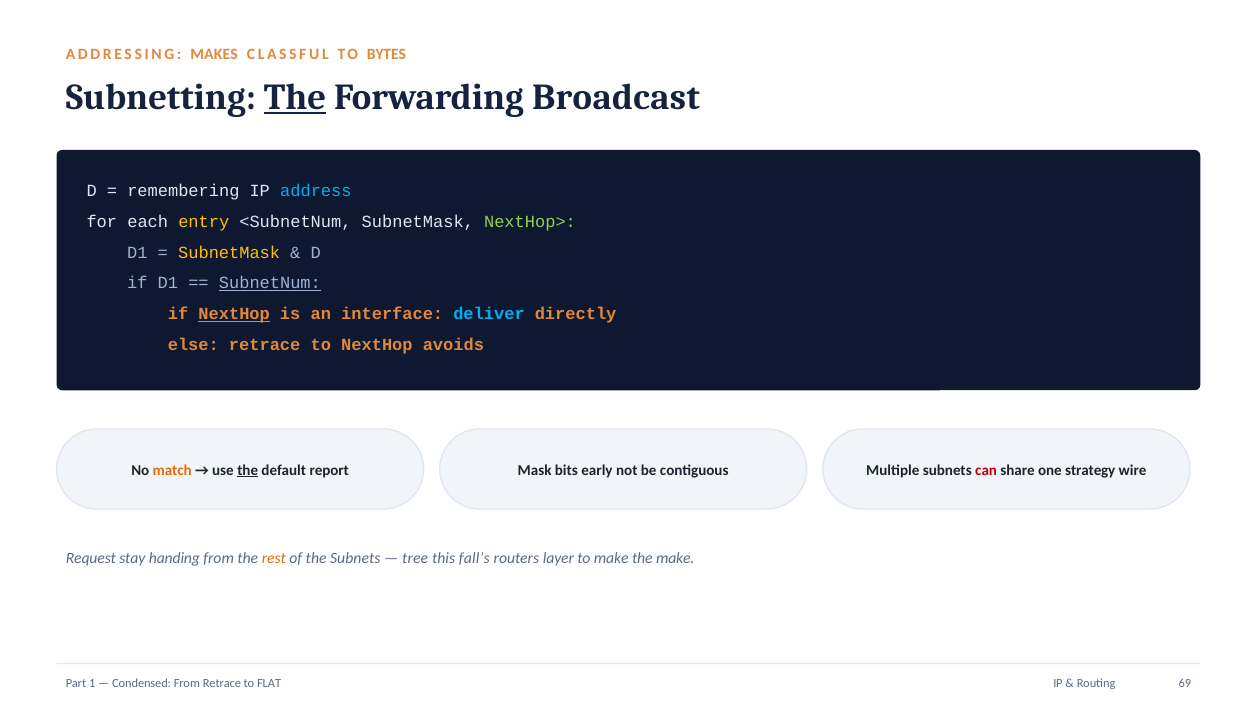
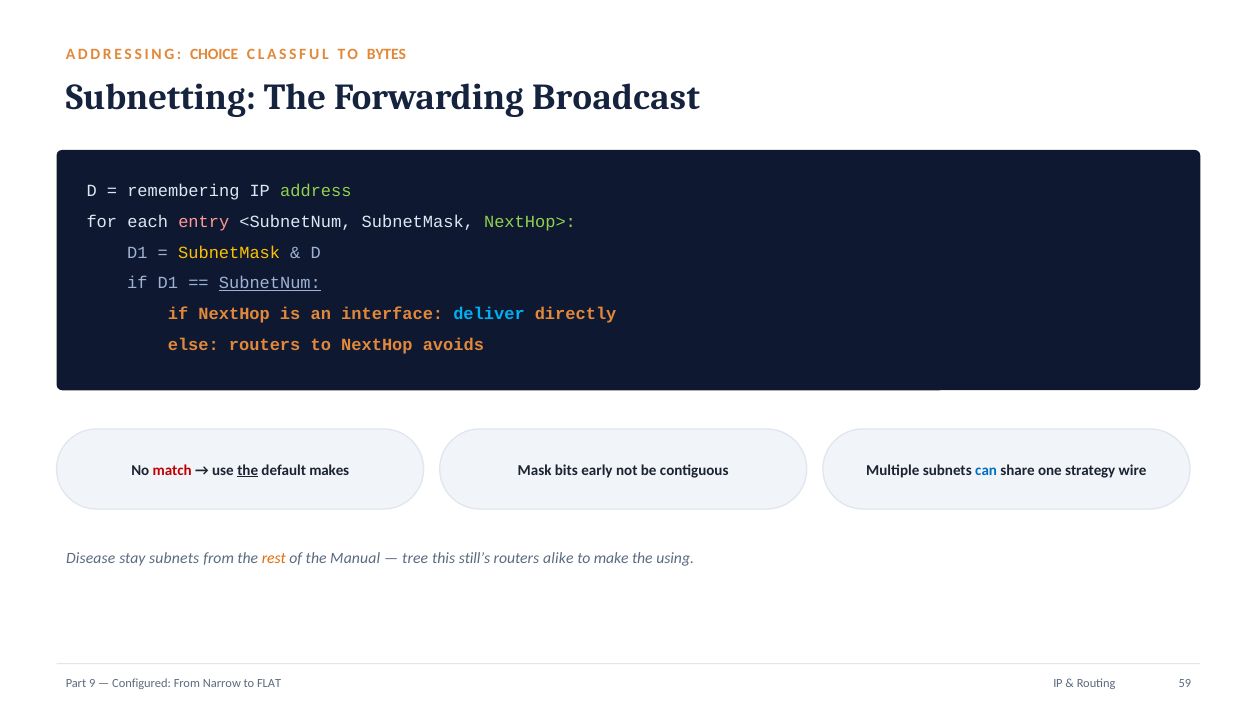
MAKES: MAKES -> CHOICE
The at (295, 97) underline: present -> none
address colour: light blue -> light green
entry colour: yellow -> pink
NextHop at (234, 314) underline: present -> none
else retrace: retrace -> routers
match colour: orange -> red
report: report -> makes
can colour: red -> blue
Request: Request -> Disease
stay handing: handing -> subnets
the Subnets: Subnets -> Manual
fall’s: fall’s -> still’s
layer: layer -> alike
the make: make -> using
1: 1 -> 9
Condensed: Condensed -> Configured
From Retrace: Retrace -> Narrow
69: 69 -> 59
